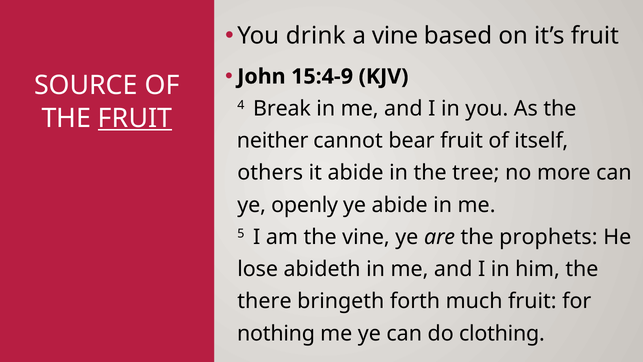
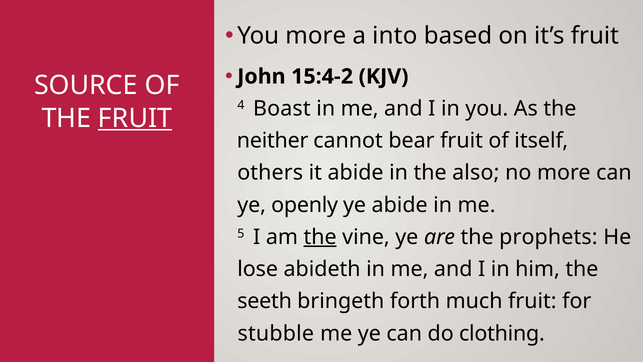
You drink: drink -> more
a vine: vine -> into
15:4-9: 15:4-9 -> 15:4-2
Break: Break -> Boast
tree: tree -> also
the at (320, 237) underline: none -> present
there: there -> seeth
nothing: nothing -> stubble
